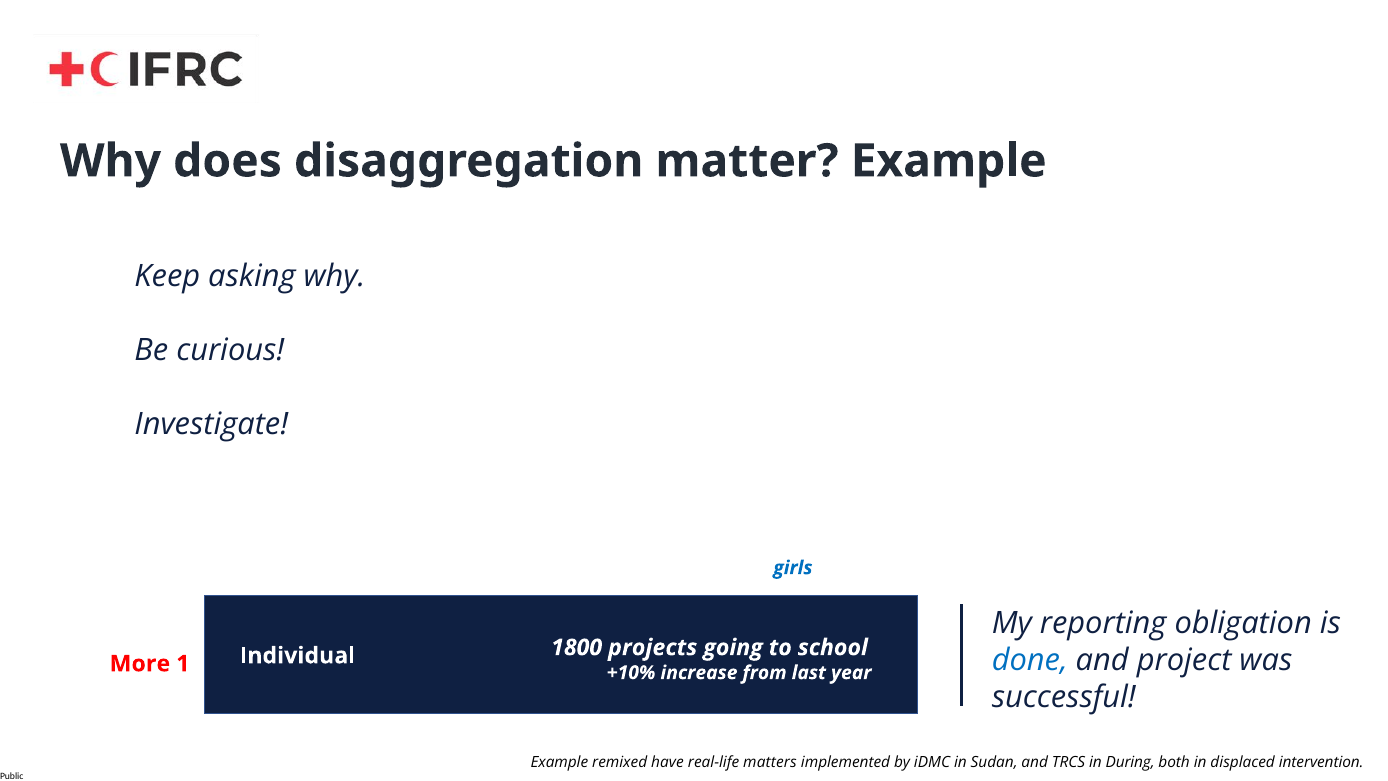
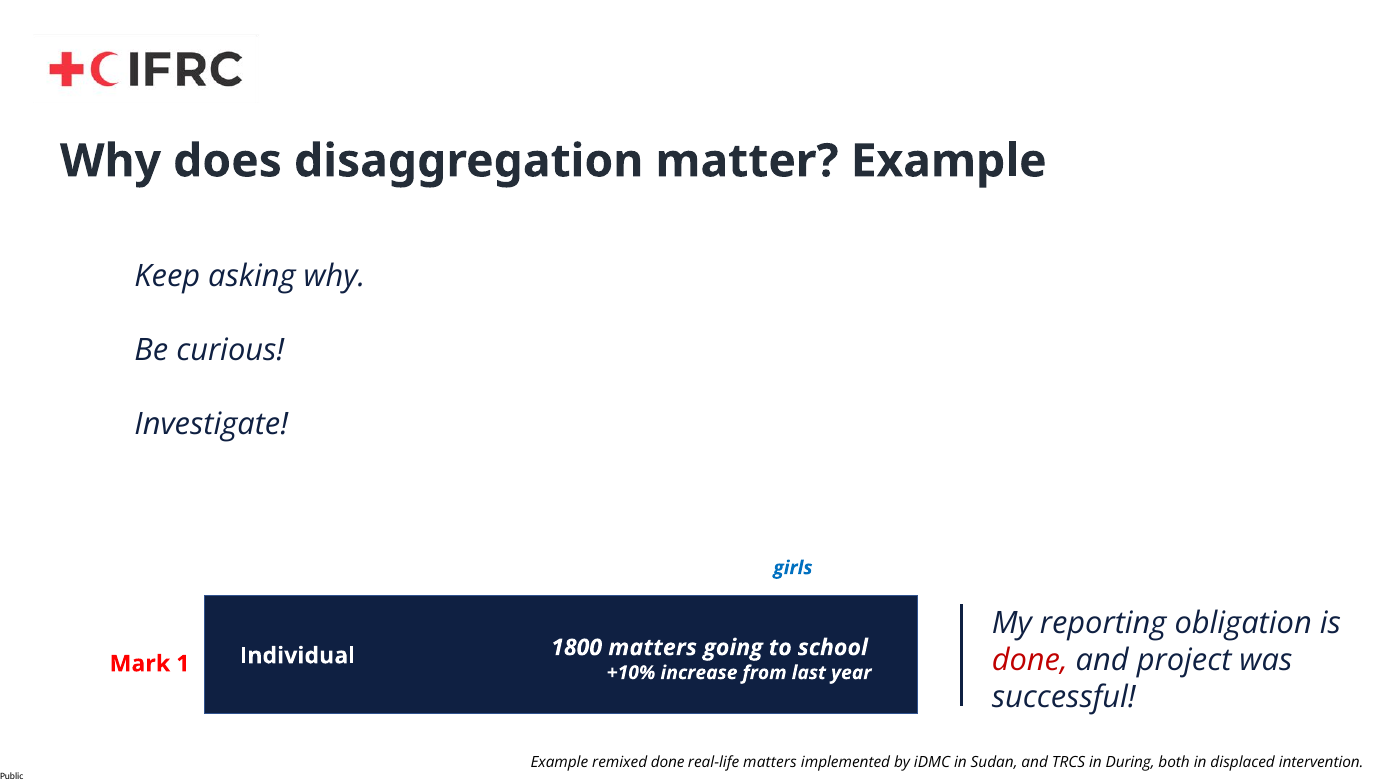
1800 projects: projects -> matters
done at (1030, 660) colour: blue -> red
More: More -> Mark
remixed have: have -> done
